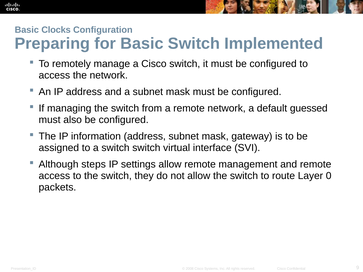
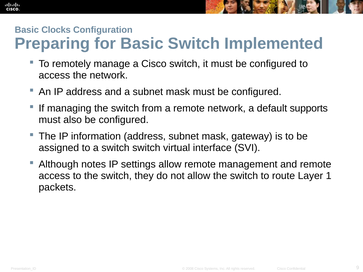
guessed: guessed -> supports
steps: steps -> notes
0: 0 -> 1
